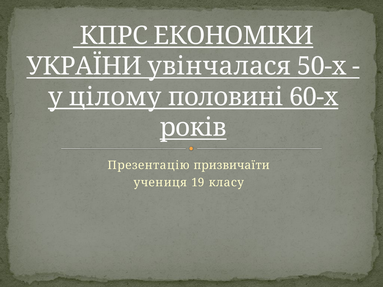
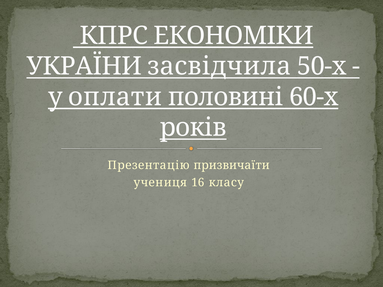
увінчалася: увінчалася -> засвідчила
цілому: цілому -> оплати
19: 19 -> 16
